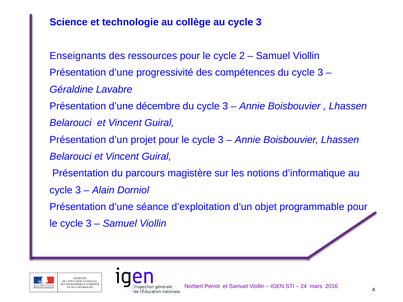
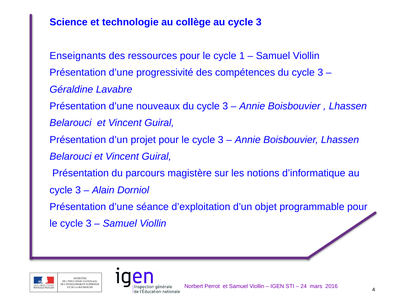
2: 2 -> 1
décembre: décembre -> nouveaux
